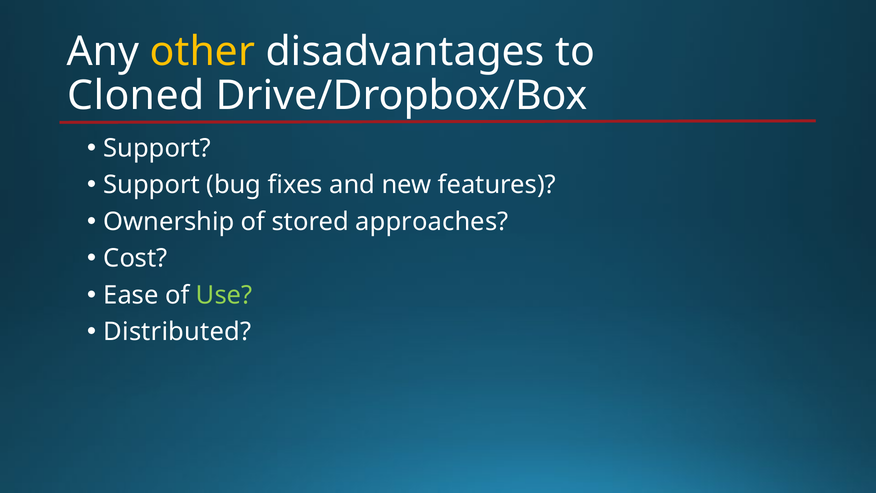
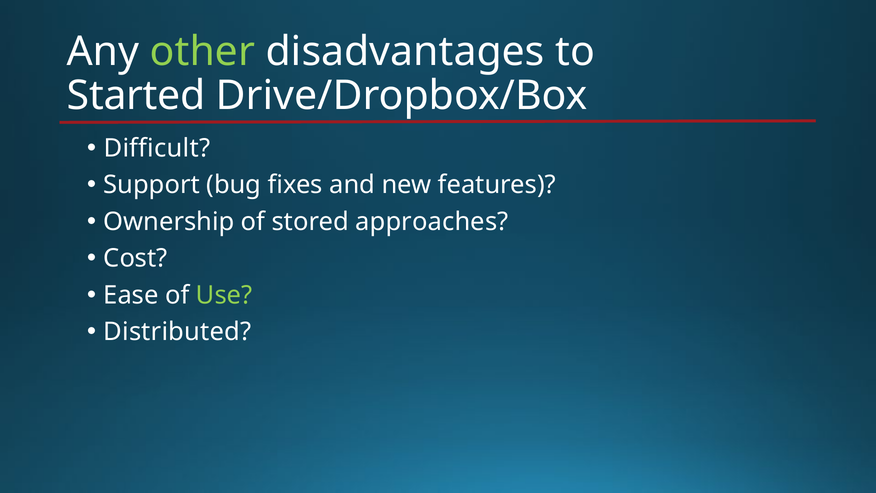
other colour: yellow -> light green
Cloned: Cloned -> Started
Support at (157, 148): Support -> Difficult
